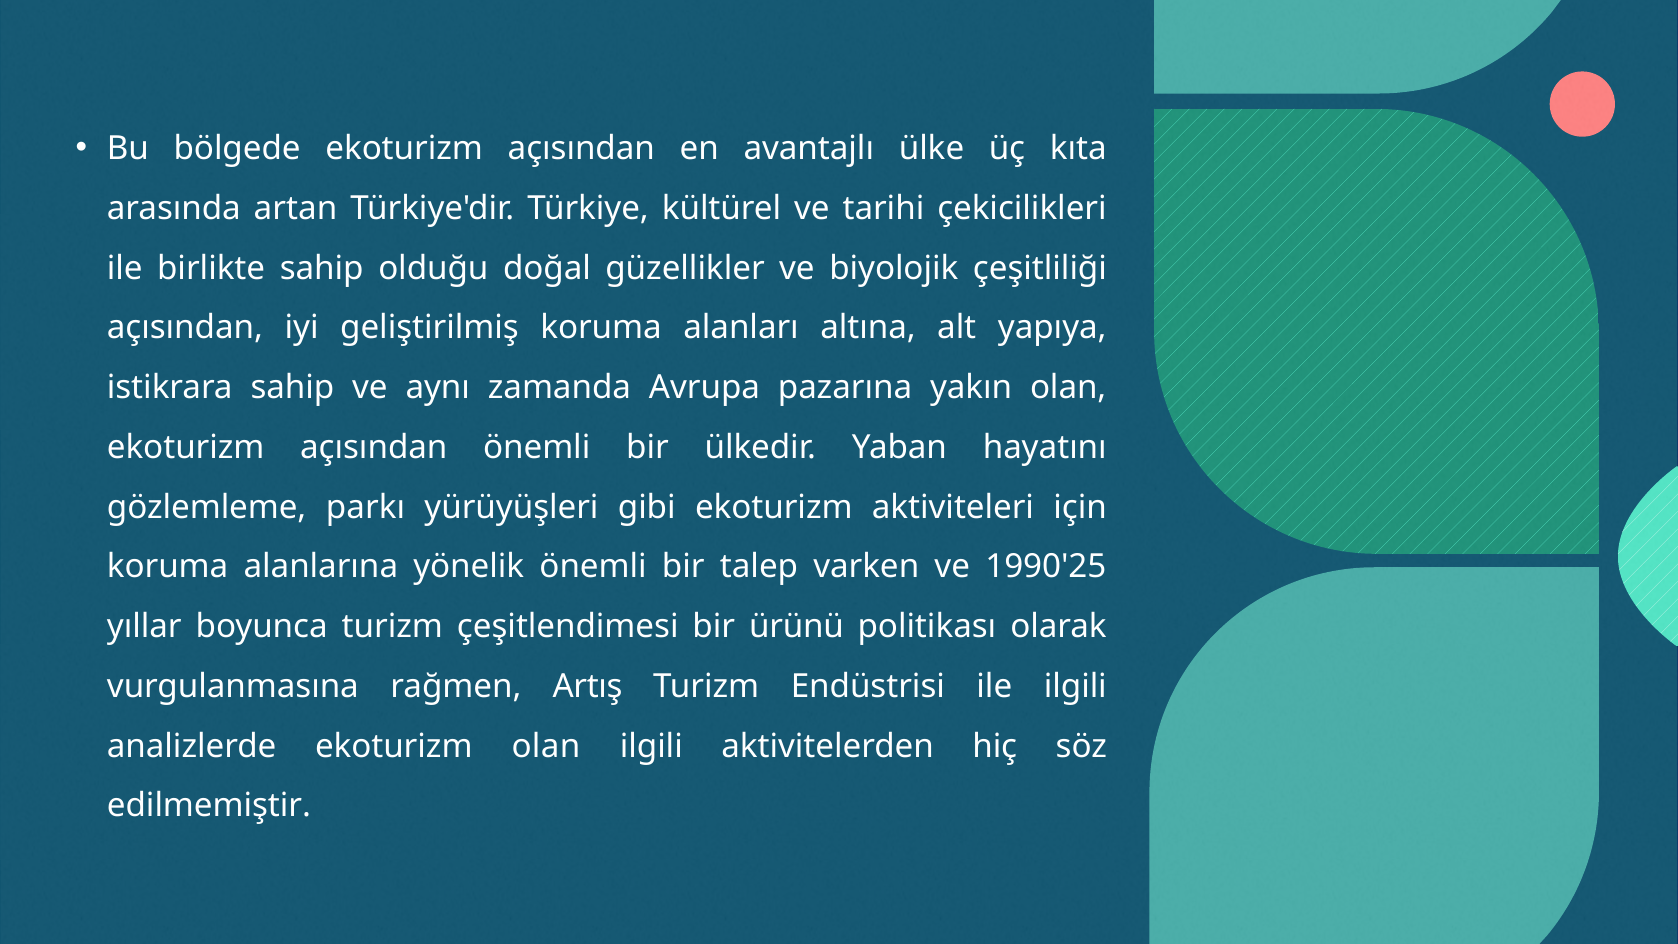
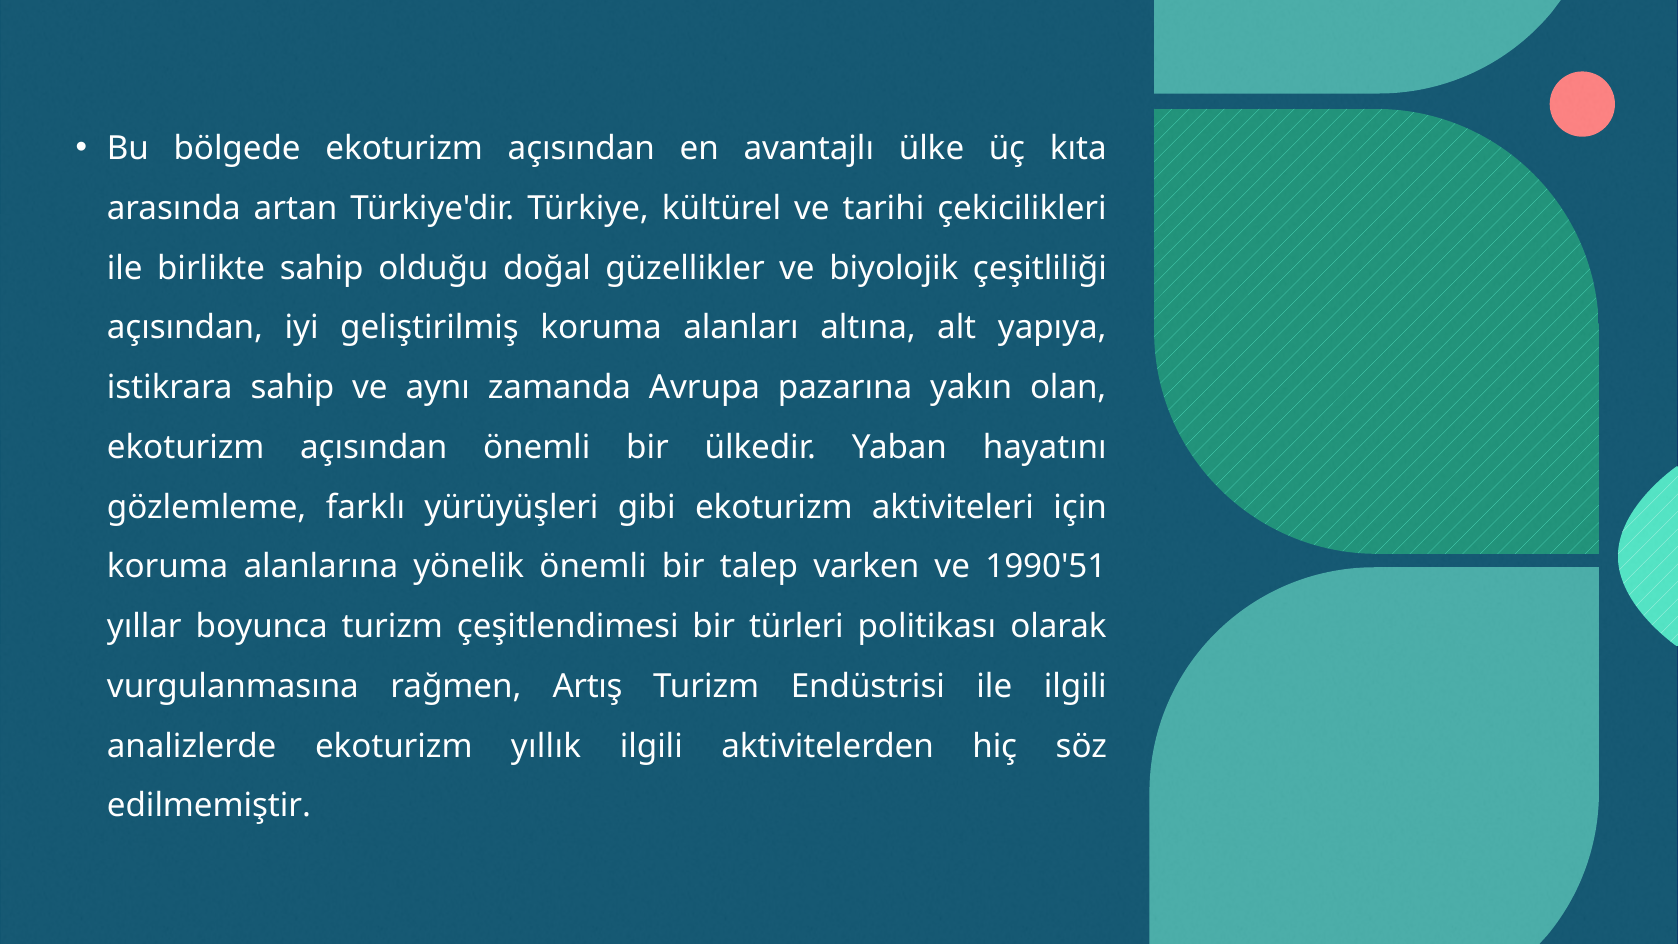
parkı: parkı -> farklı
1990'25: 1990'25 -> 1990'51
ürünü: ürünü -> türleri
ekoturizm olan: olan -> yıllık
